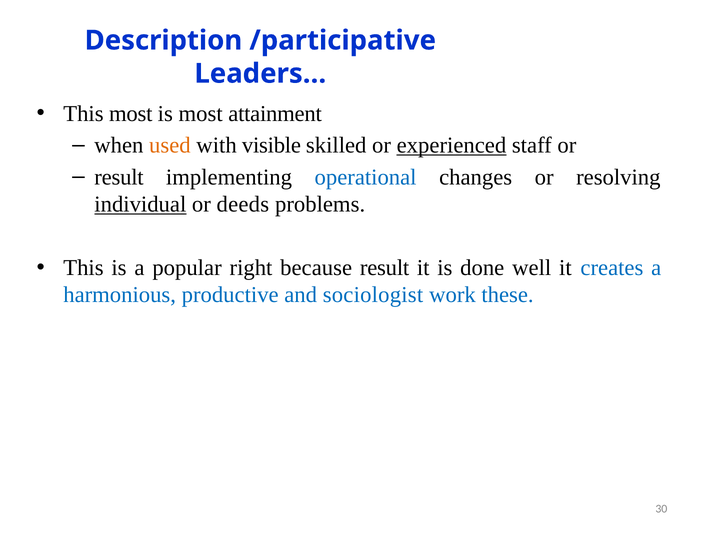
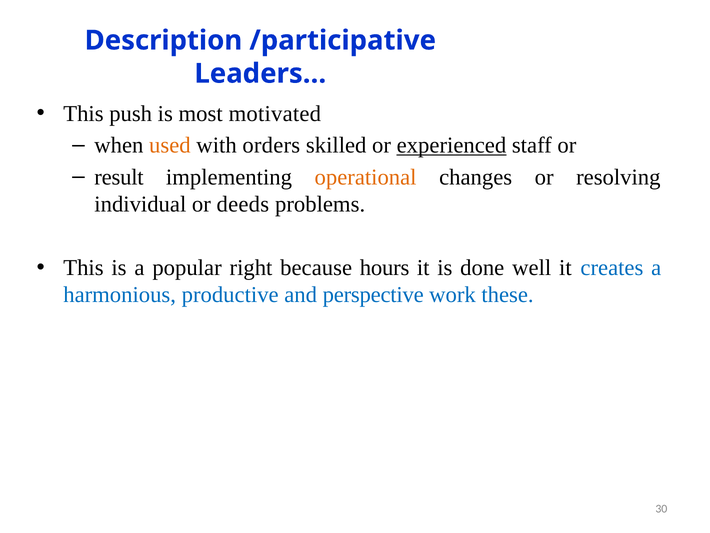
This most: most -> push
attainment: attainment -> motivated
visible: visible -> orders
operational colour: blue -> orange
individual underline: present -> none
because result: result -> hours
sociologist: sociologist -> perspective
